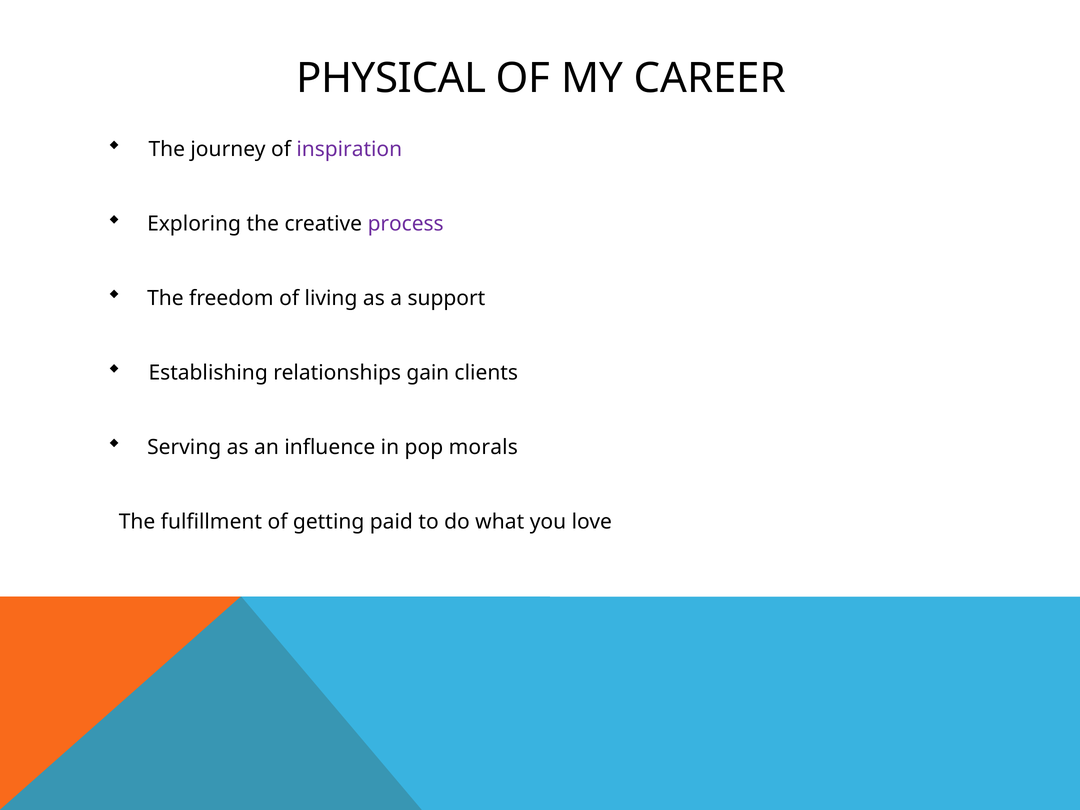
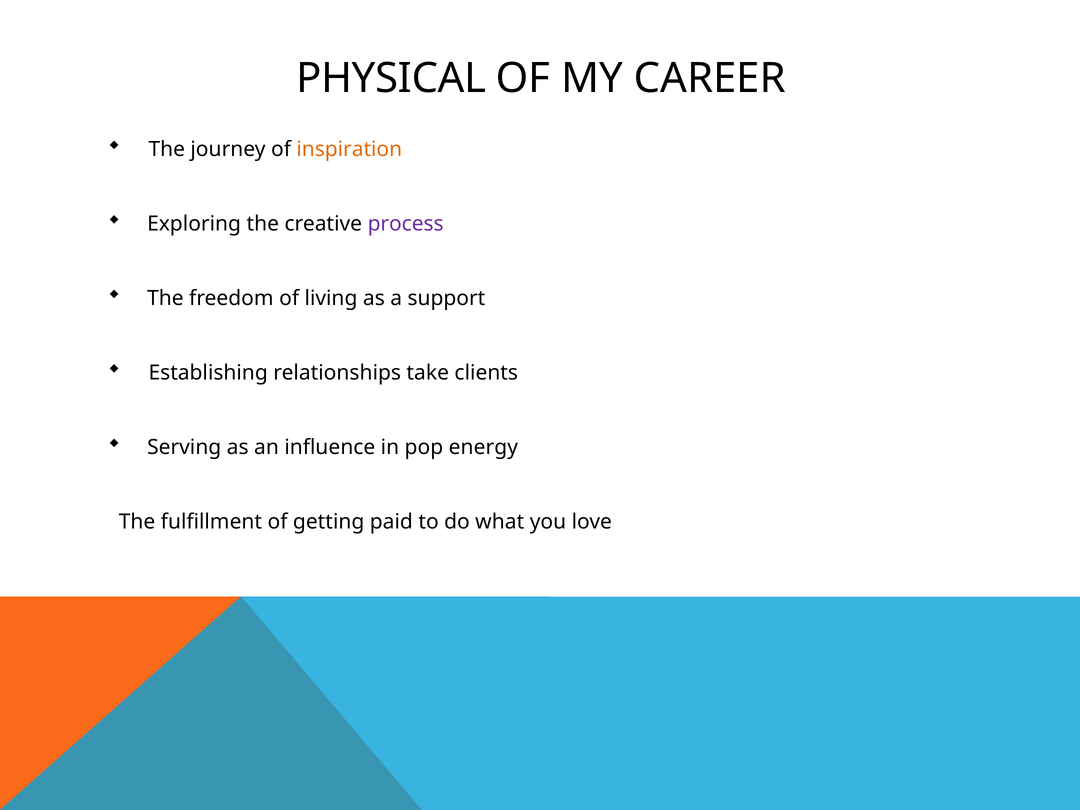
inspiration colour: purple -> orange
gain: gain -> take
morals: morals -> energy
